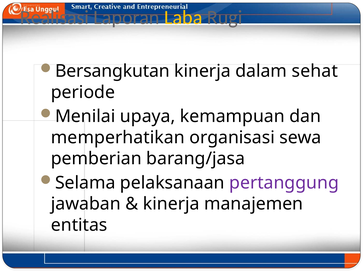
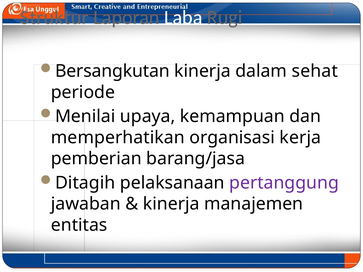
Realisasi: Realisasi -> Struktur
Laba colour: yellow -> white
sewa: sewa -> kerja
Selama: Selama -> Ditagih
